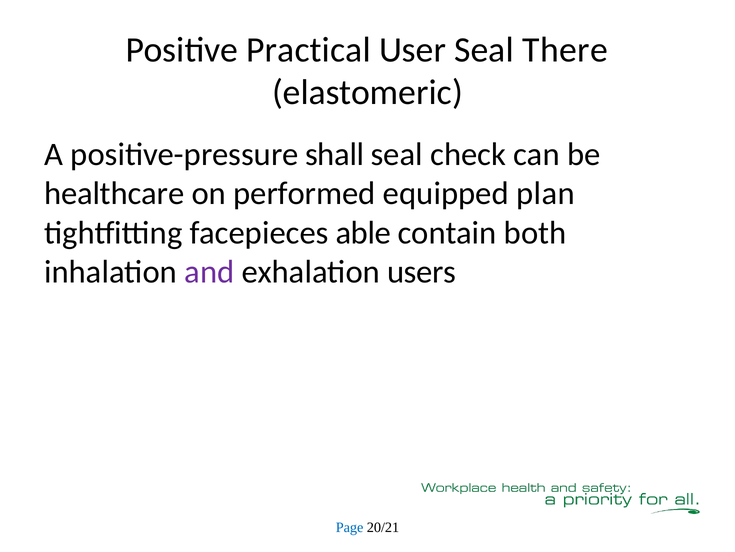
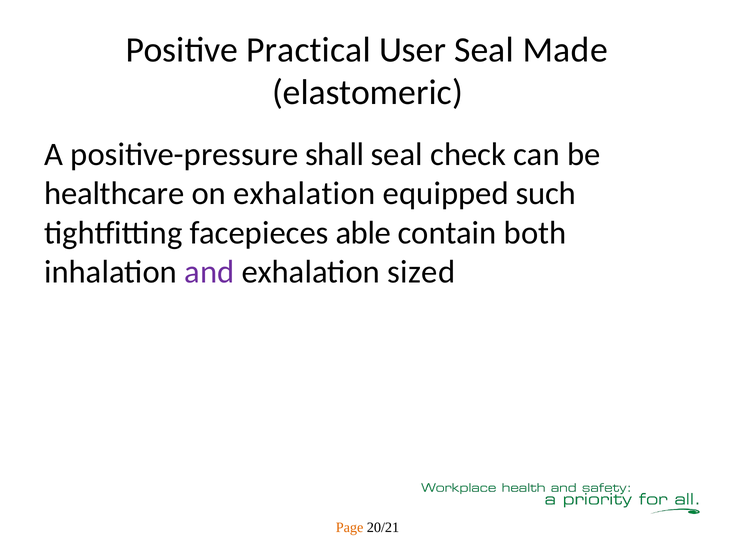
There: There -> Made
on performed: performed -> exhalation
plan: plan -> such
users: users -> sized
Page colour: blue -> orange
